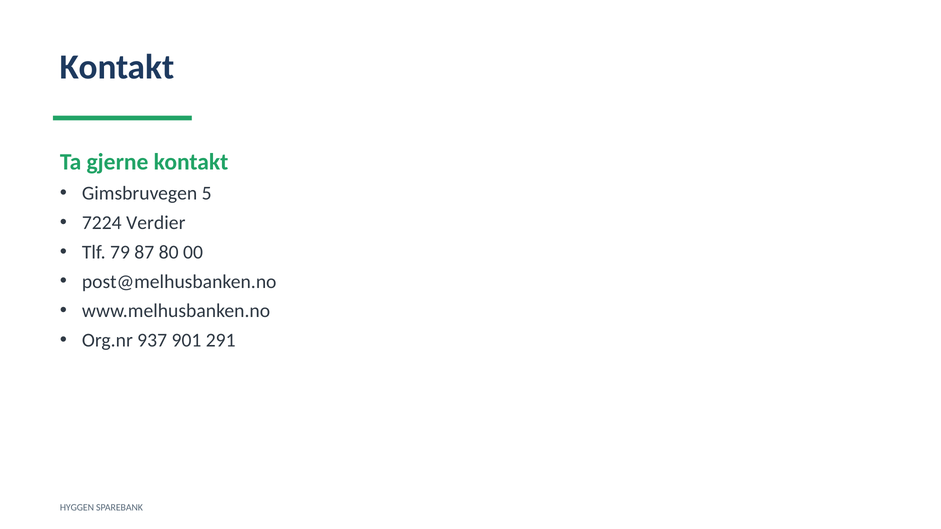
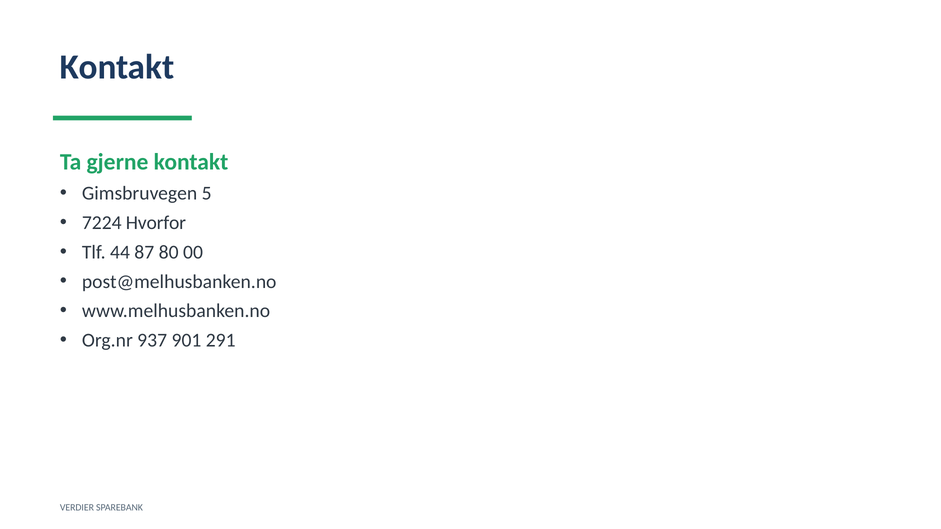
Verdier: Verdier -> Hvorfor
79: 79 -> 44
HYGGEN: HYGGEN -> VERDIER
